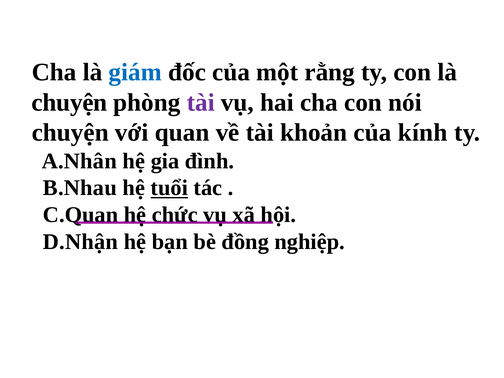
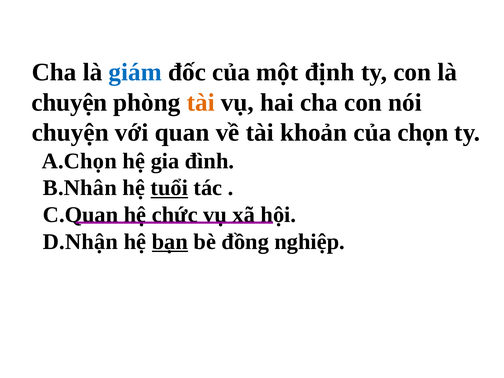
rằng: rằng -> định
tài at (201, 102) colour: purple -> orange
kính: kính -> chọn
A.Nhân: A.Nhân -> A.Chọn
B.Nhau: B.Nhau -> B.Nhân
bạn underline: none -> present
